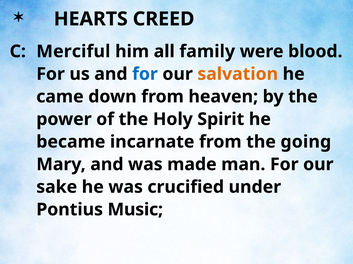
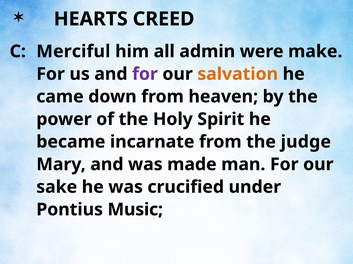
family: family -> admin
blood: blood -> make
for at (145, 74) colour: blue -> purple
going: going -> judge
